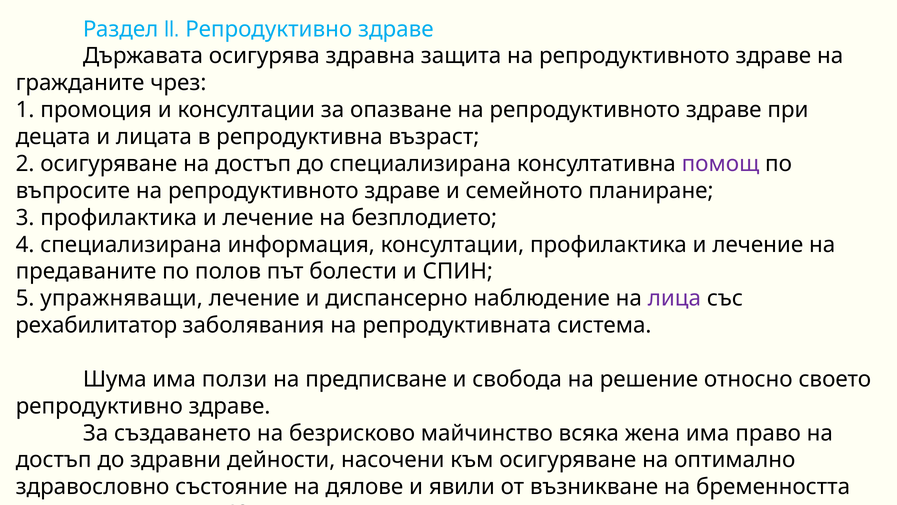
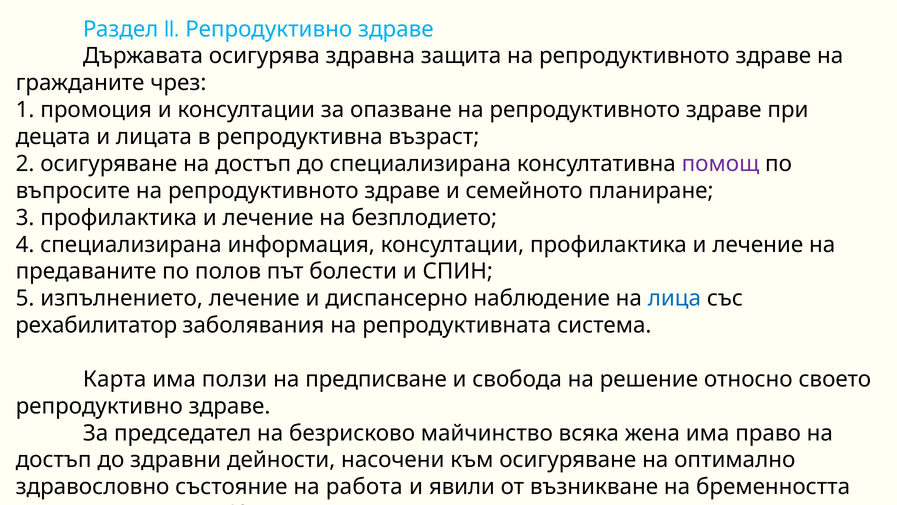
упражняващи: упражняващи -> изпълнението
лица colour: purple -> blue
Шума: Шума -> Карта
създаването: създаването -> председател
дялове: дялове -> работа
